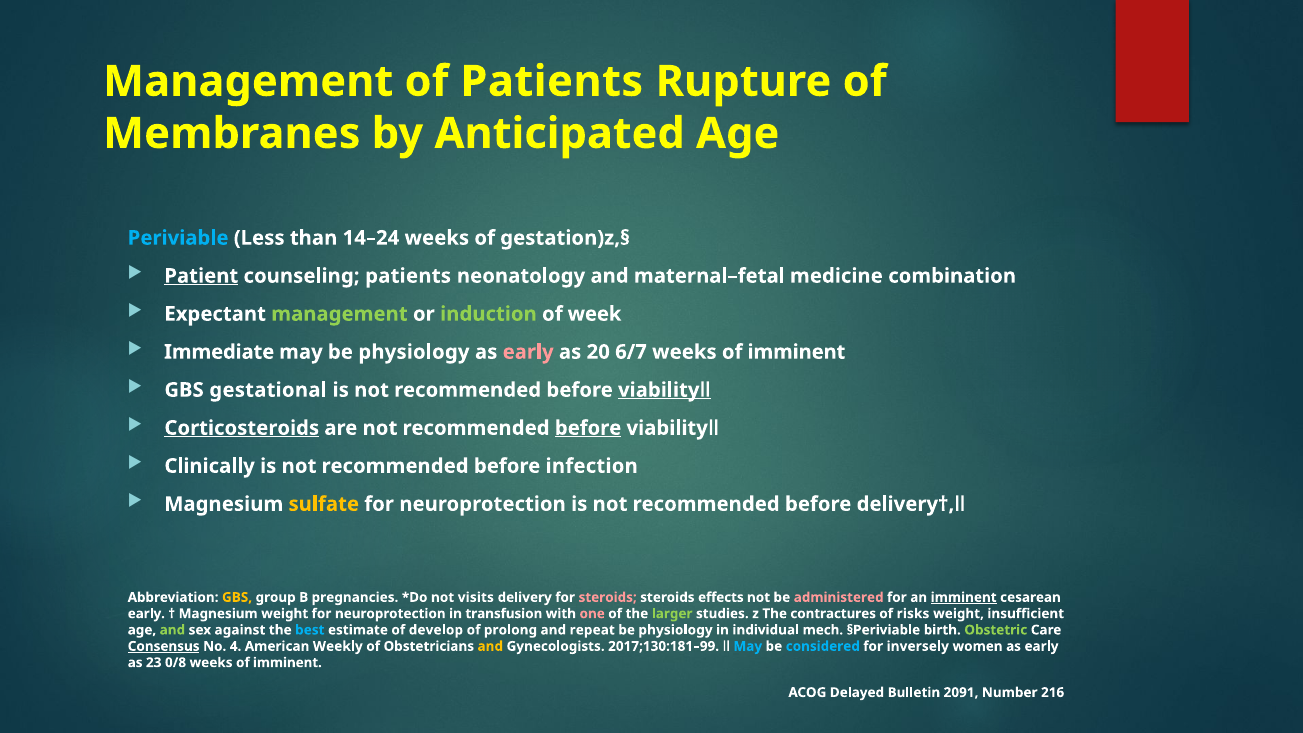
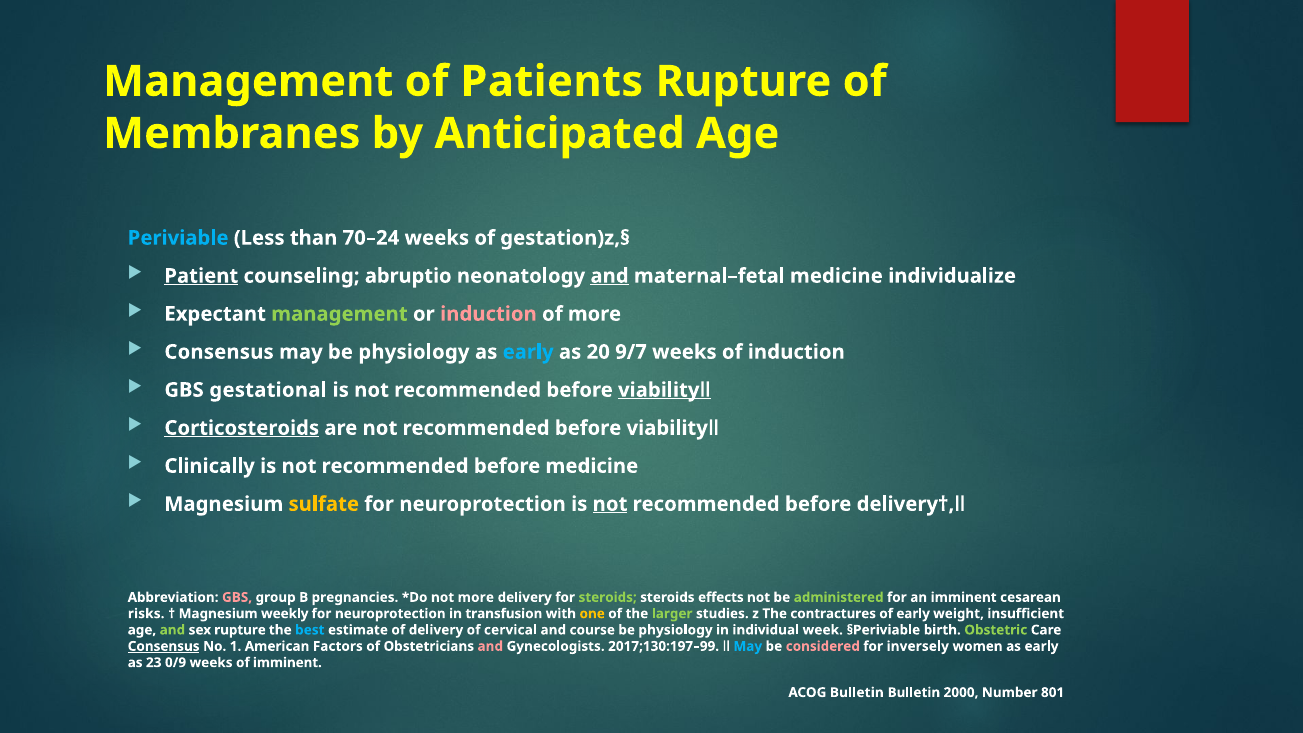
14–24: 14–24 -> 70–24
counseling patients: patients -> abruptio
and at (610, 276) underline: none -> present
combination: combination -> individualize
induction at (488, 314) colour: light green -> pink
of week: week -> more
Immediate at (219, 352): Immediate -> Consensus
early at (528, 352) colour: pink -> light blue
6/7: 6/7 -> 9/7
imminent at (796, 352): imminent -> induction
before at (588, 428) underline: present -> none
before infection: infection -> medicine
not at (610, 504) underline: none -> present
GBS at (237, 597) colour: yellow -> pink
not visits: visits -> more
steroids at (608, 597) colour: pink -> light green
administered colour: pink -> light green
imminent at (964, 597) underline: present -> none
early at (146, 614): early -> risks
Magnesium weight: weight -> weekly
one colour: pink -> yellow
of risks: risks -> early
sex against: against -> rupture
of develop: develop -> delivery
prolong: prolong -> cervical
repeat: repeat -> course
mech: mech -> week
4: 4 -> 1
Weekly: Weekly -> Factors
and at (490, 646) colour: yellow -> pink
2017;130:181–99: 2017;130:181–99 -> 2017;130:197–99
considered colour: light blue -> pink
0/8: 0/8 -> 0/9
ACOG Delayed: Delayed -> Bulletin
2091: 2091 -> 2000
216: 216 -> 801
